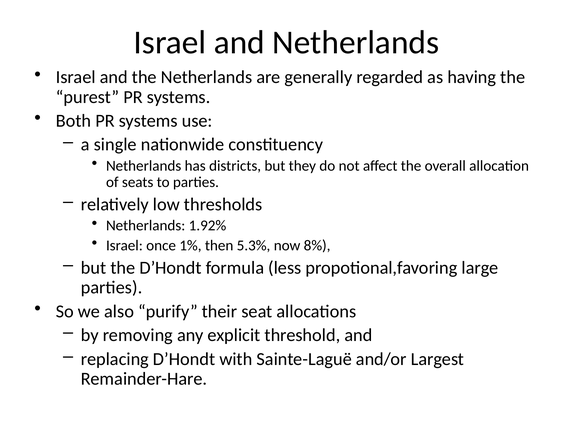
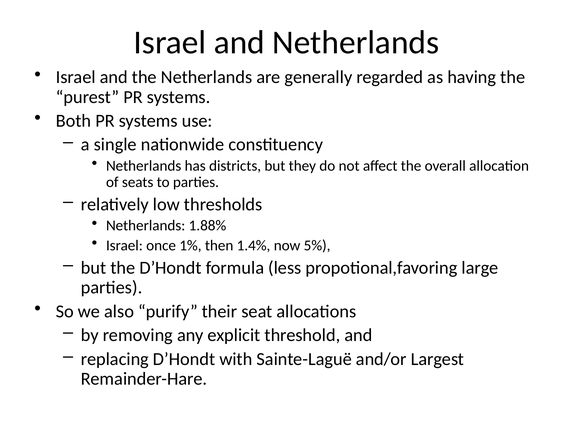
1.92%: 1.92% -> 1.88%
5.3%: 5.3% -> 1.4%
8%: 8% -> 5%
